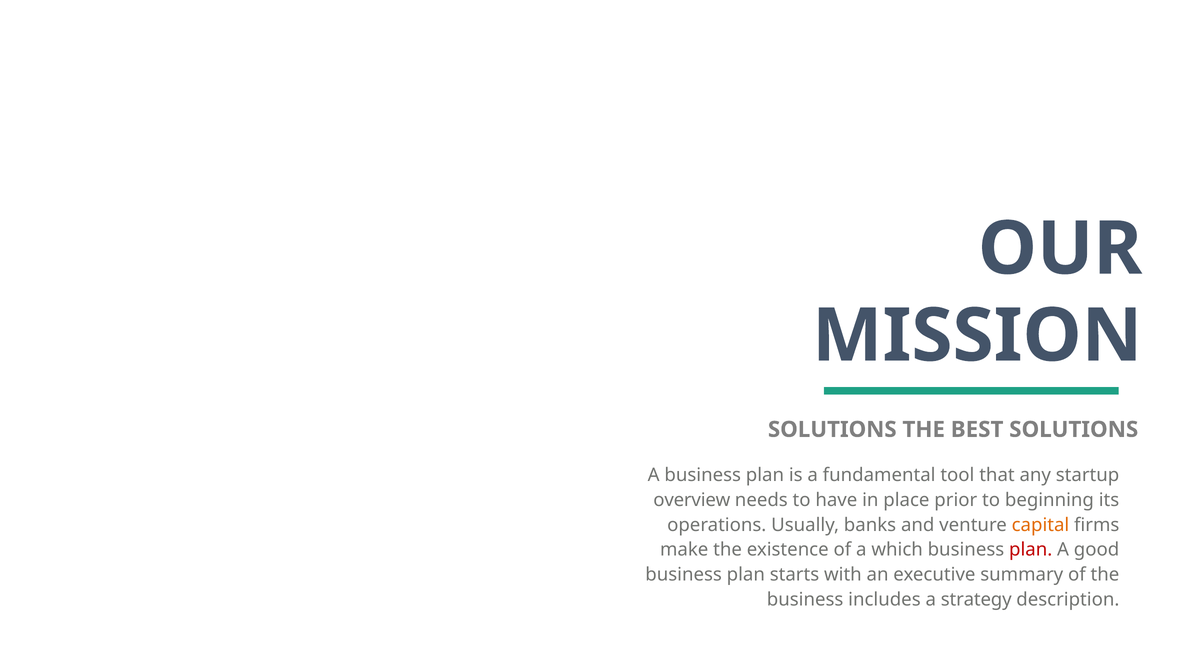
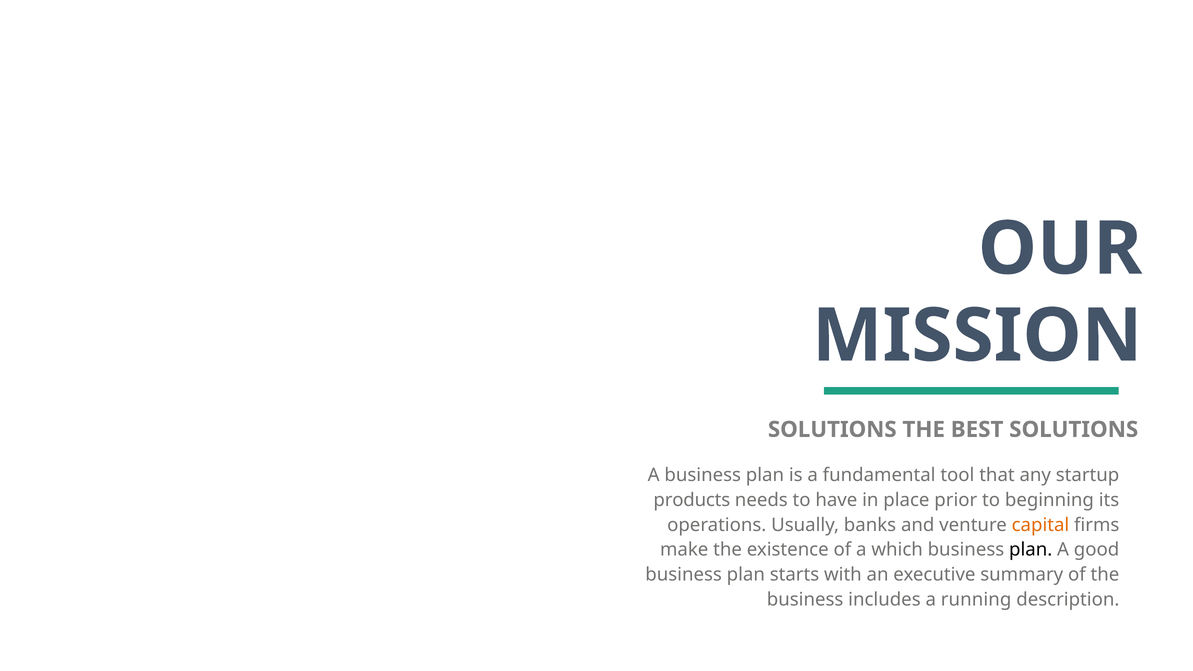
overview: overview -> products
plan at (1031, 550) colour: red -> black
strategy: strategy -> running
